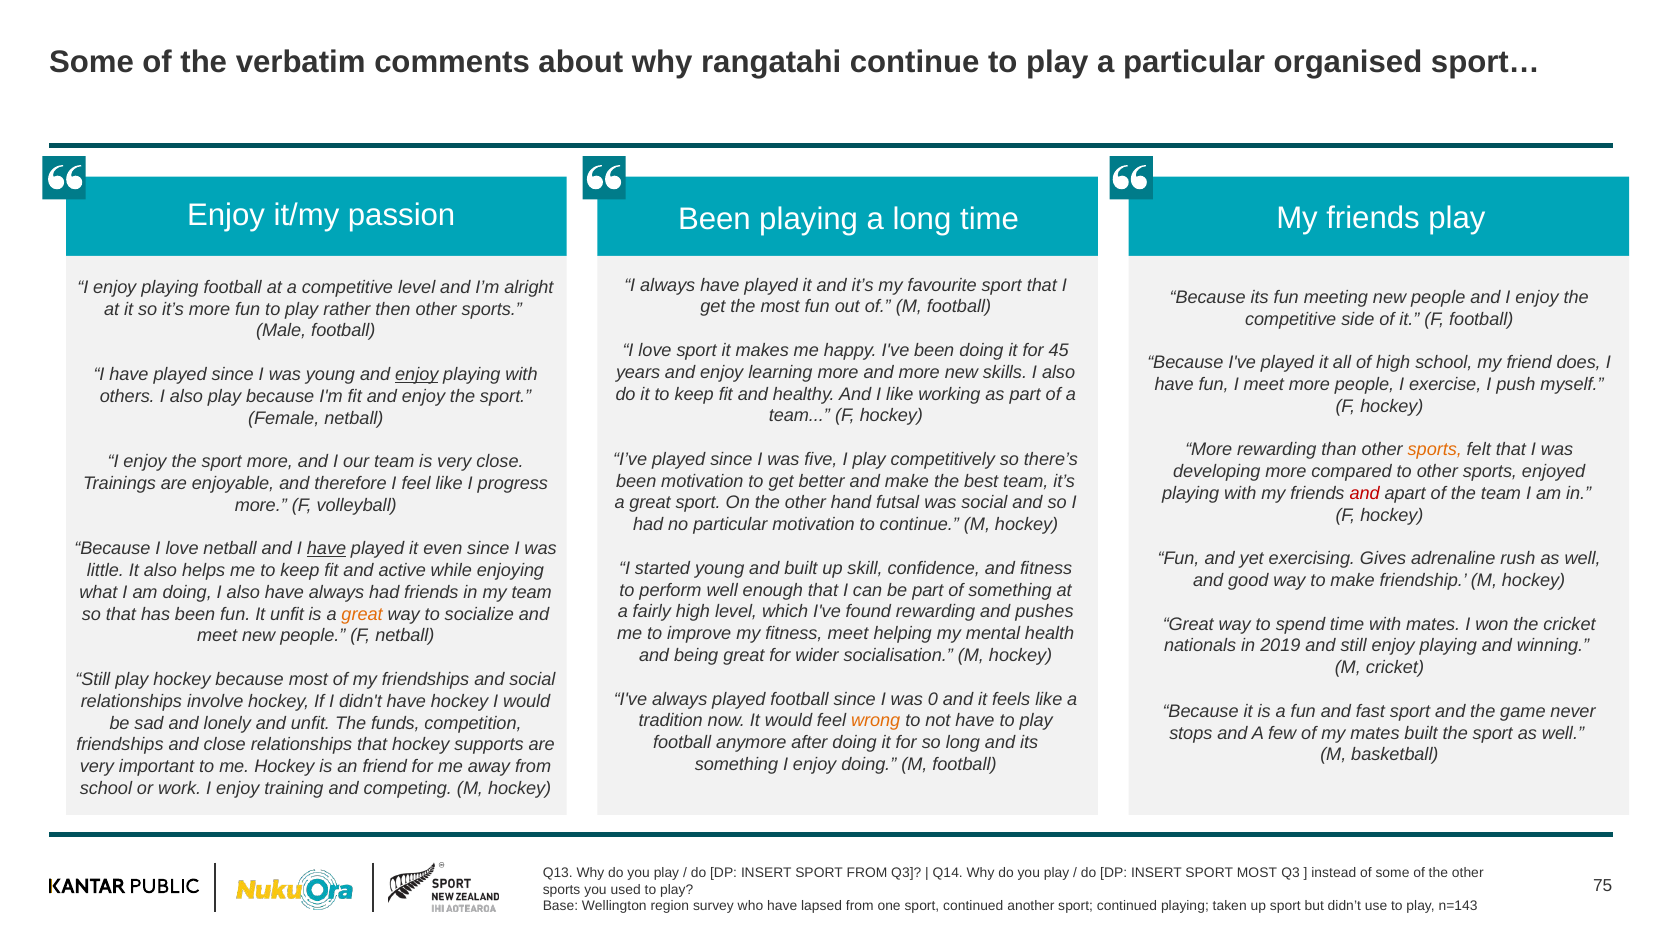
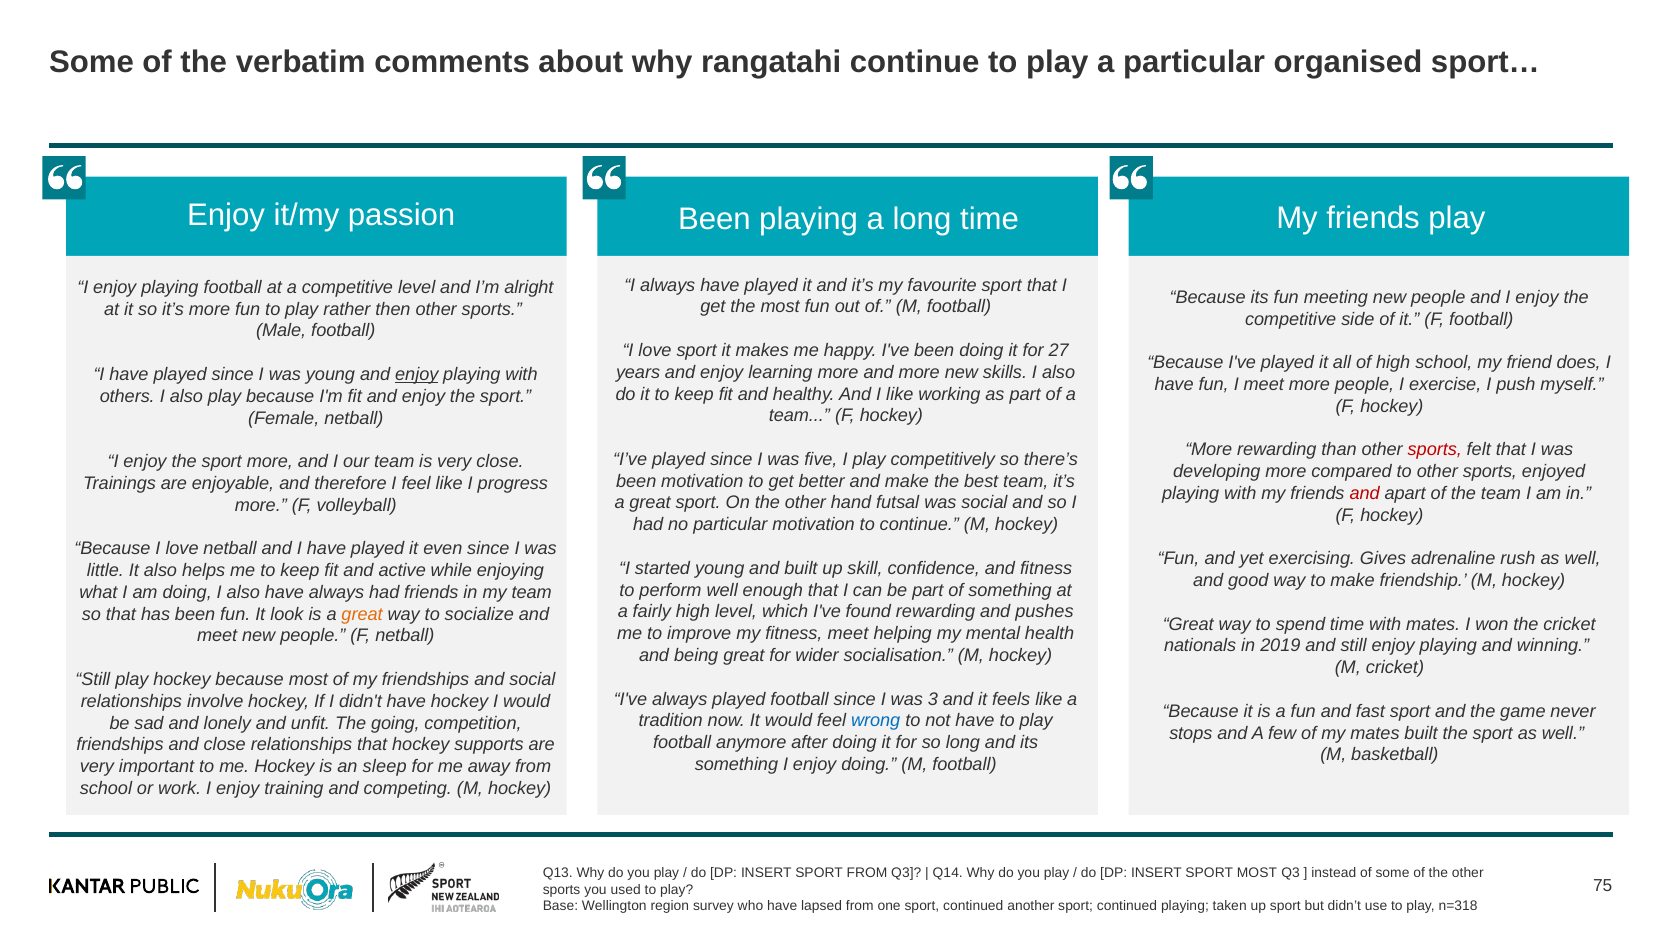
45: 45 -> 27
sports at (1435, 450) colour: orange -> red
have at (327, 549) underline: present -> none
It unfit: unfit -> look
0: 0 -> 3
wrong colour: orange -> blue
funds: funds -> going
an friend: friend -> sleep
n=143: n=143 -> n=318
